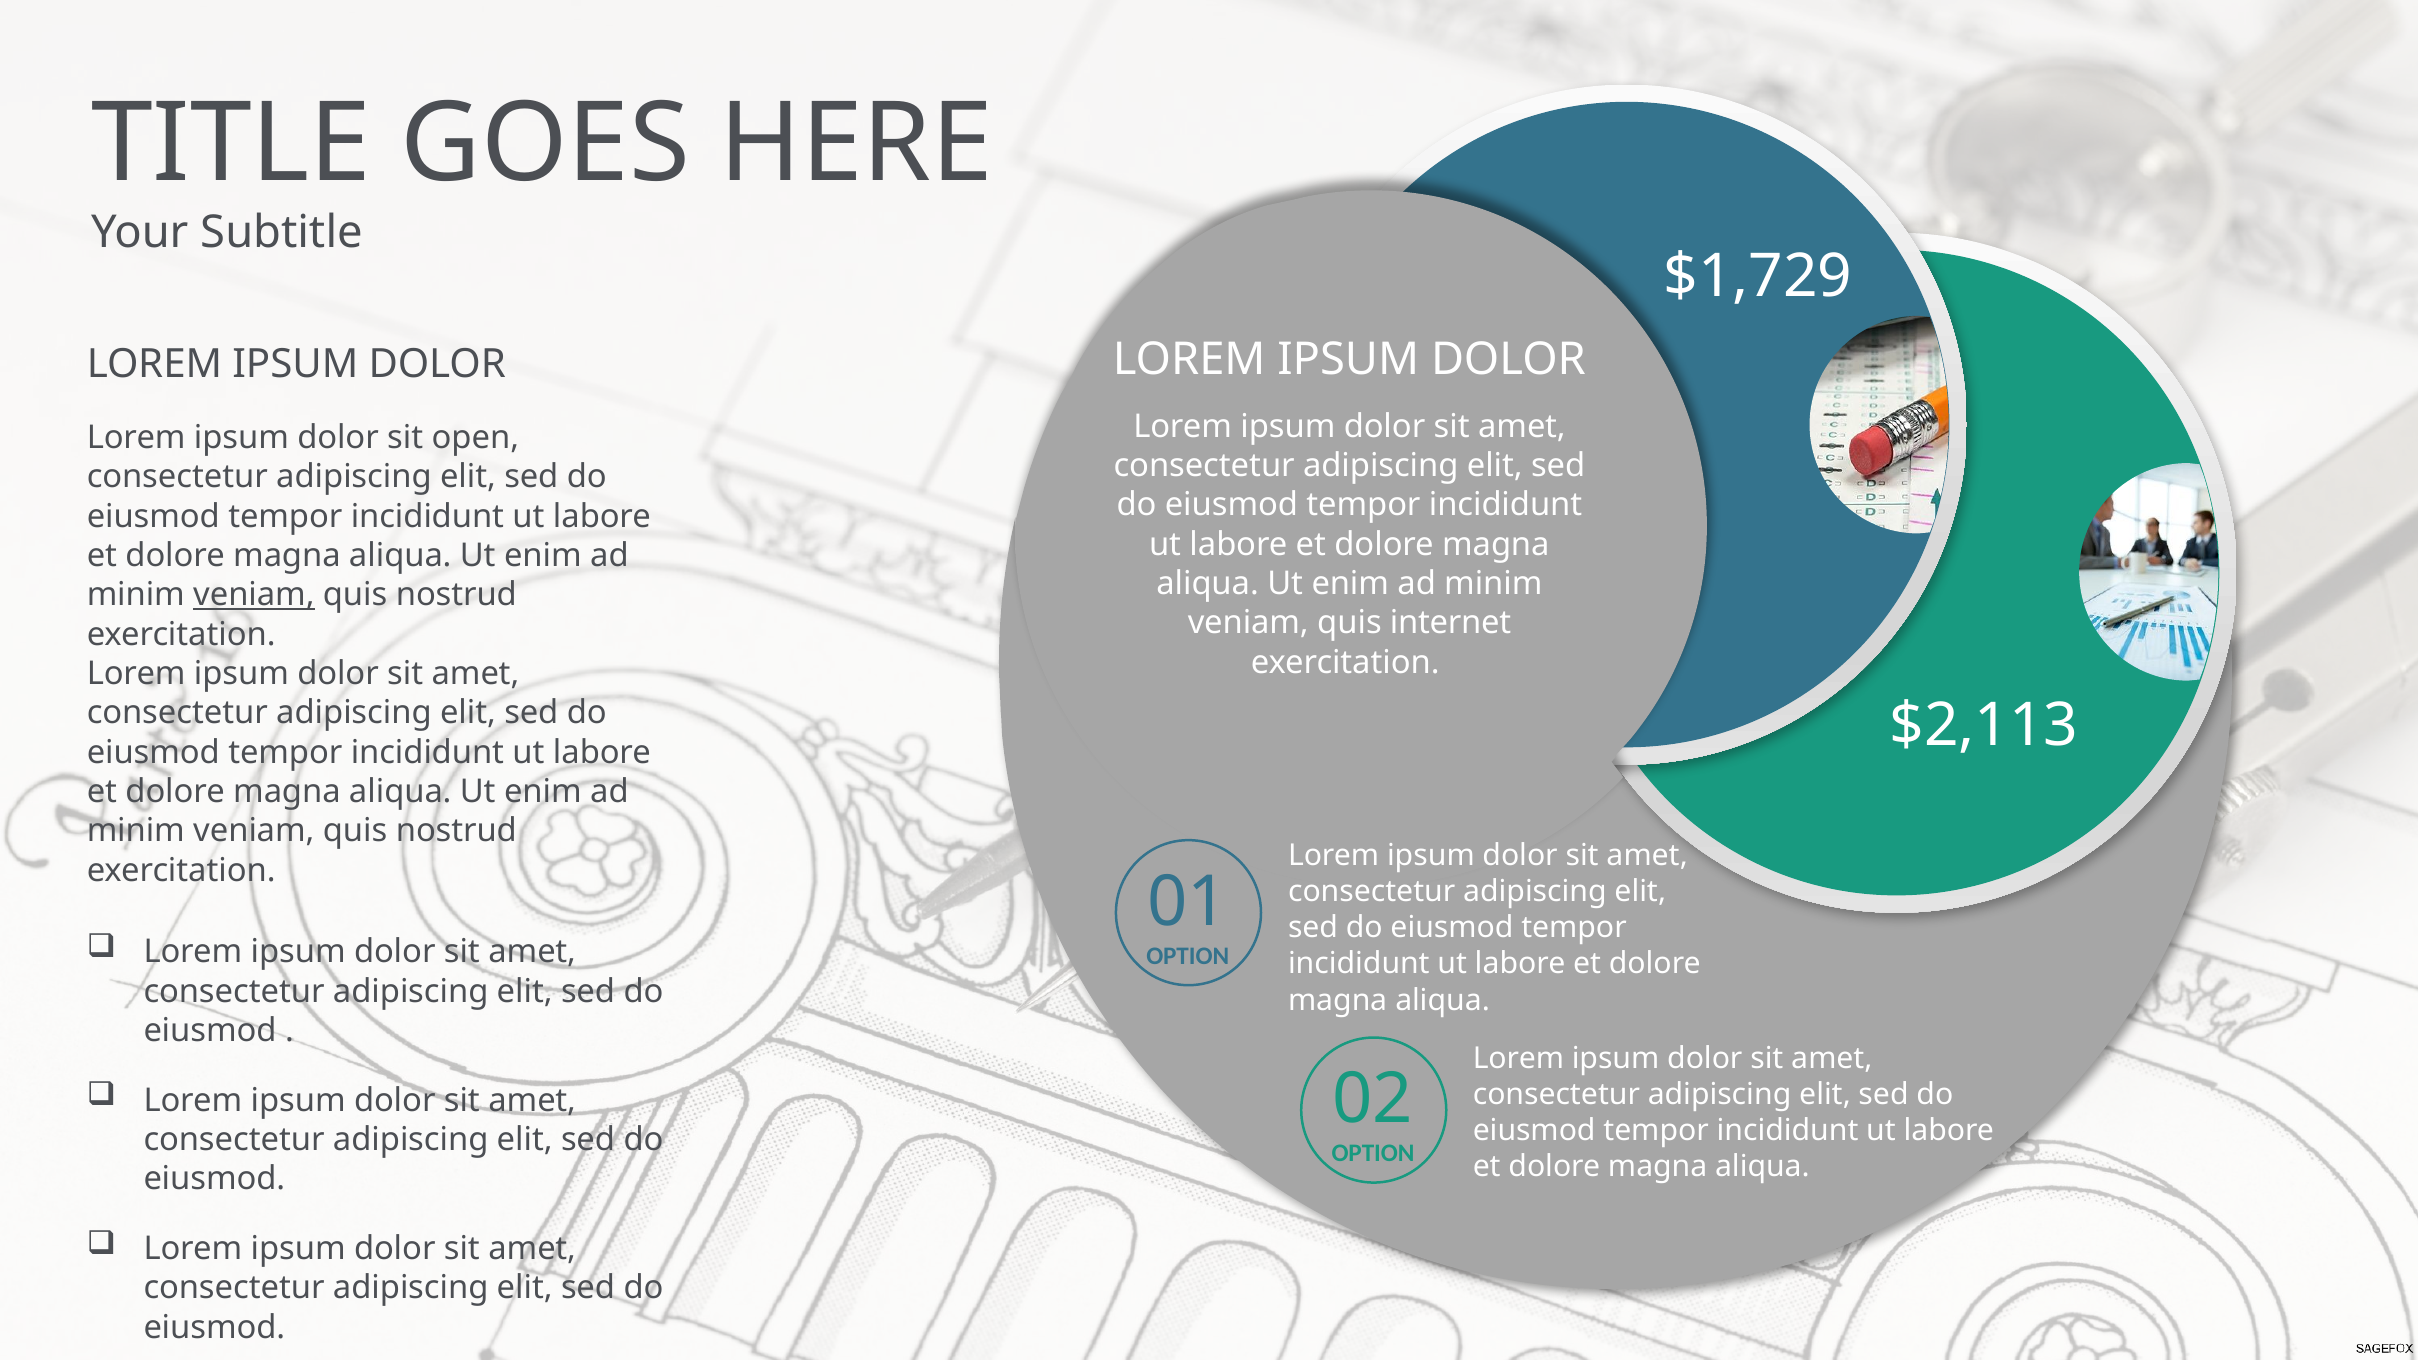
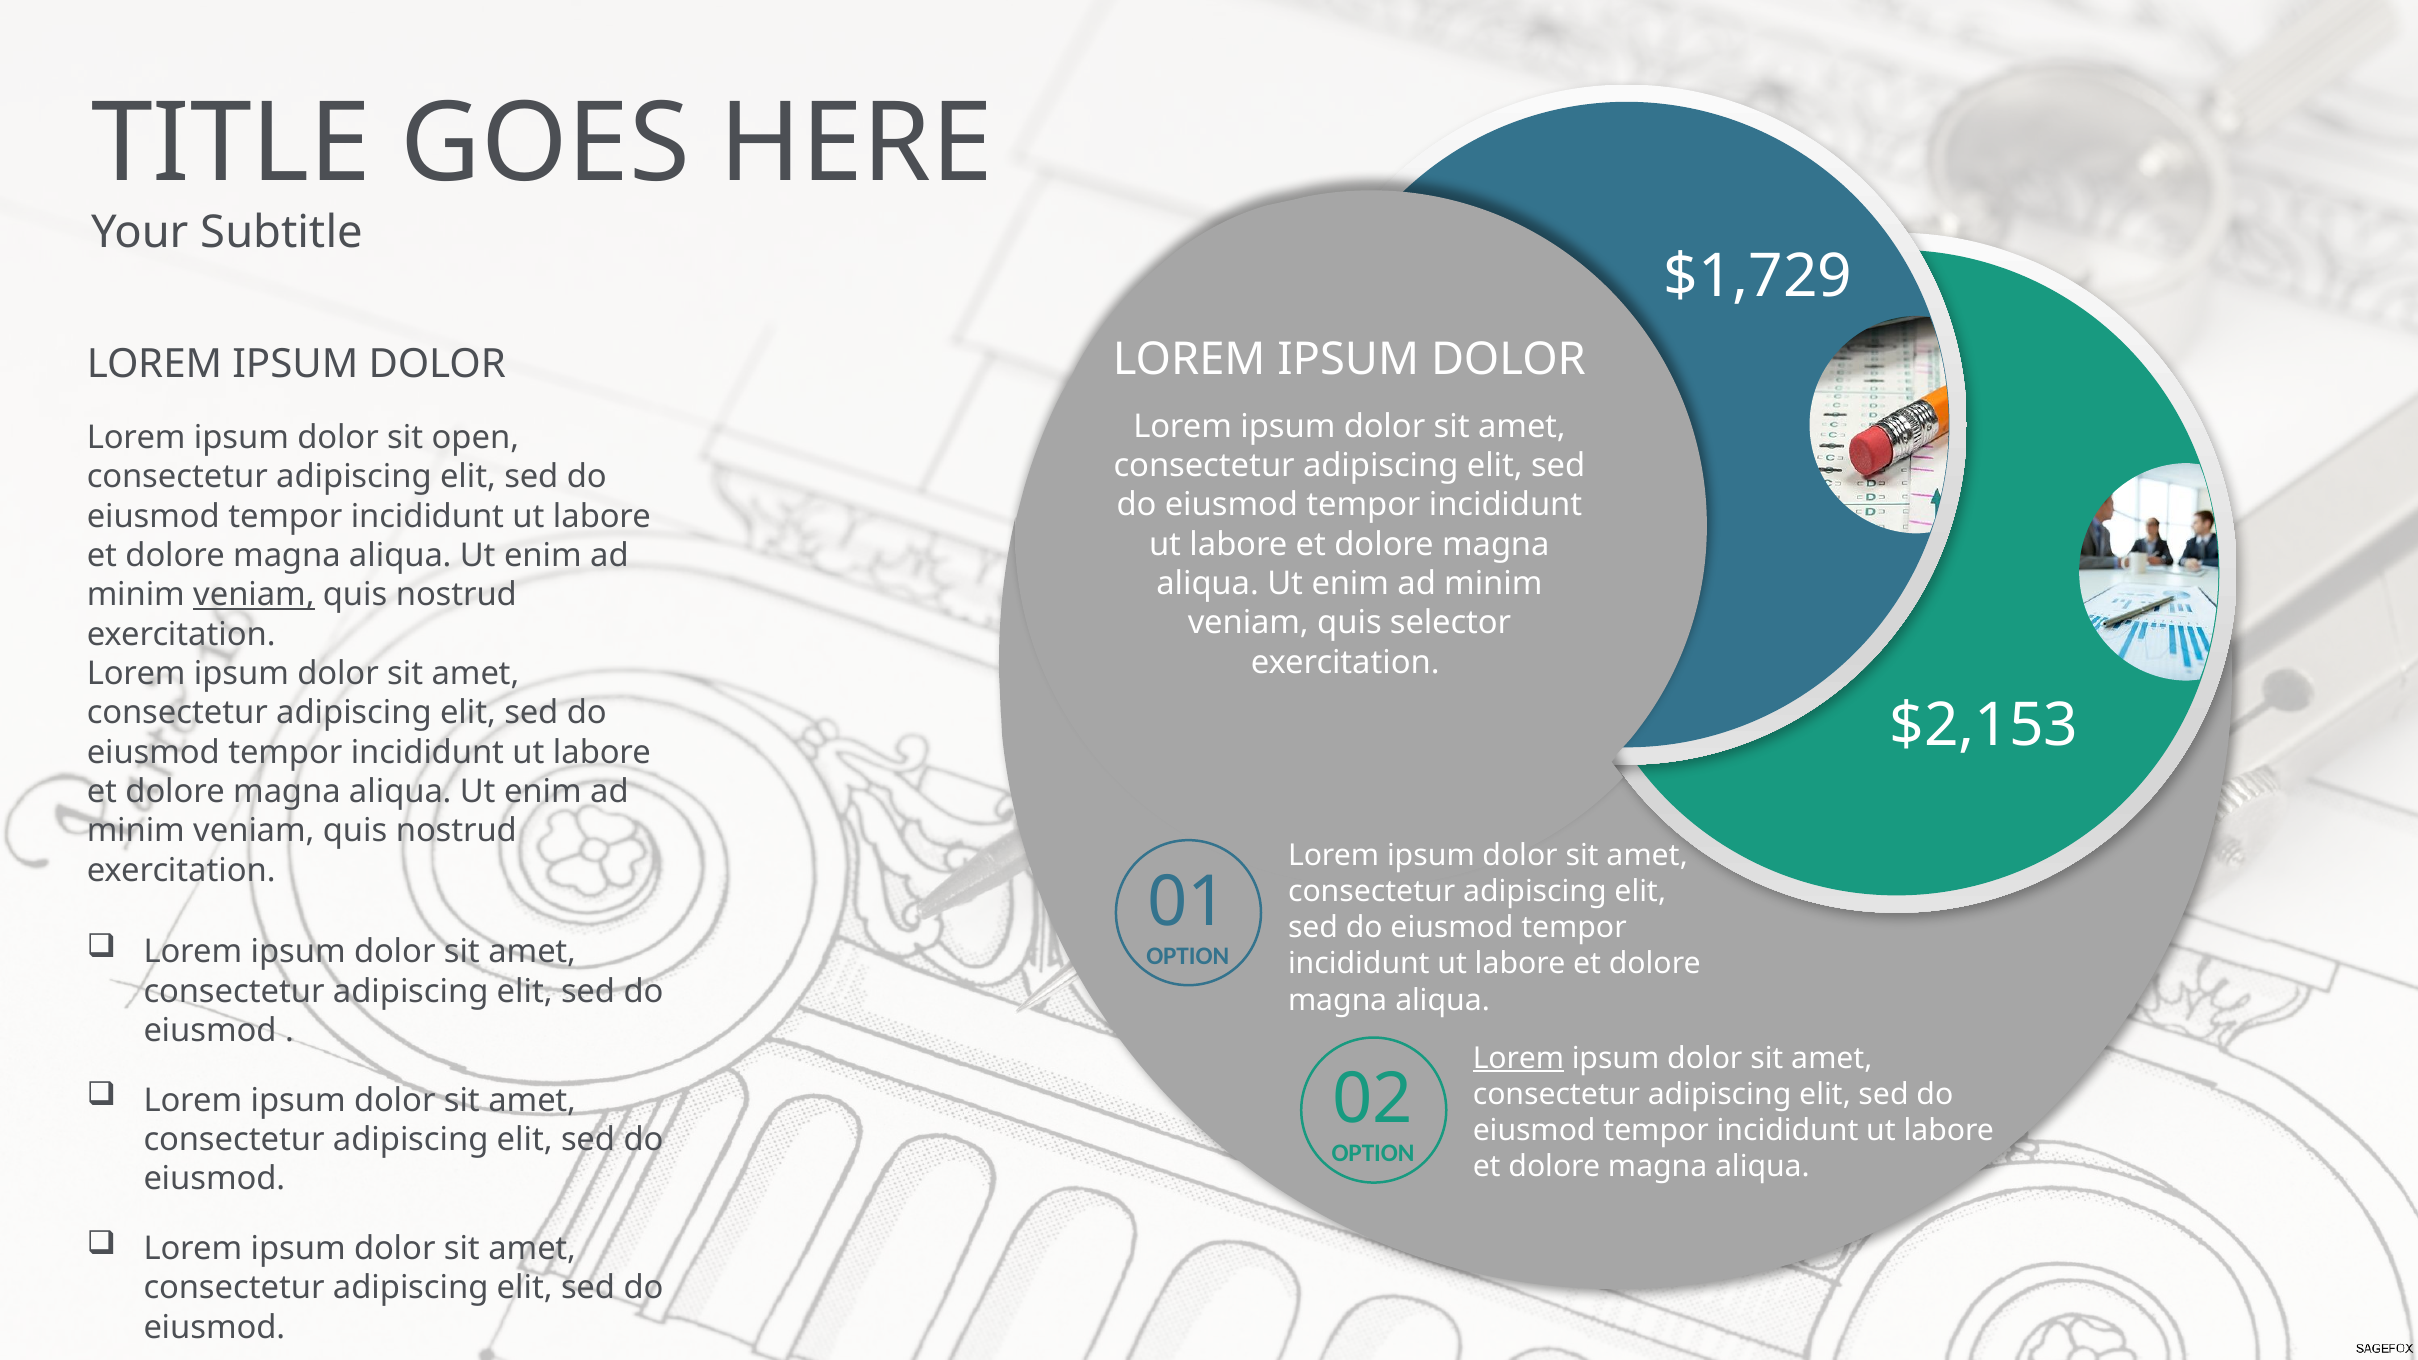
internet: internet -> selector
$2,113: $2,113 -> $2,153
Lorem at (1518, 1058) underline: none -> present
